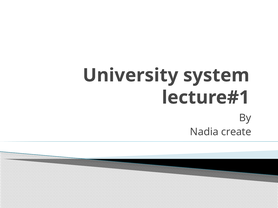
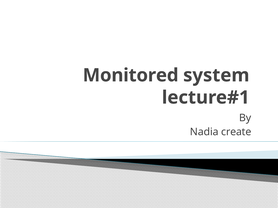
University: University -> Monitored
